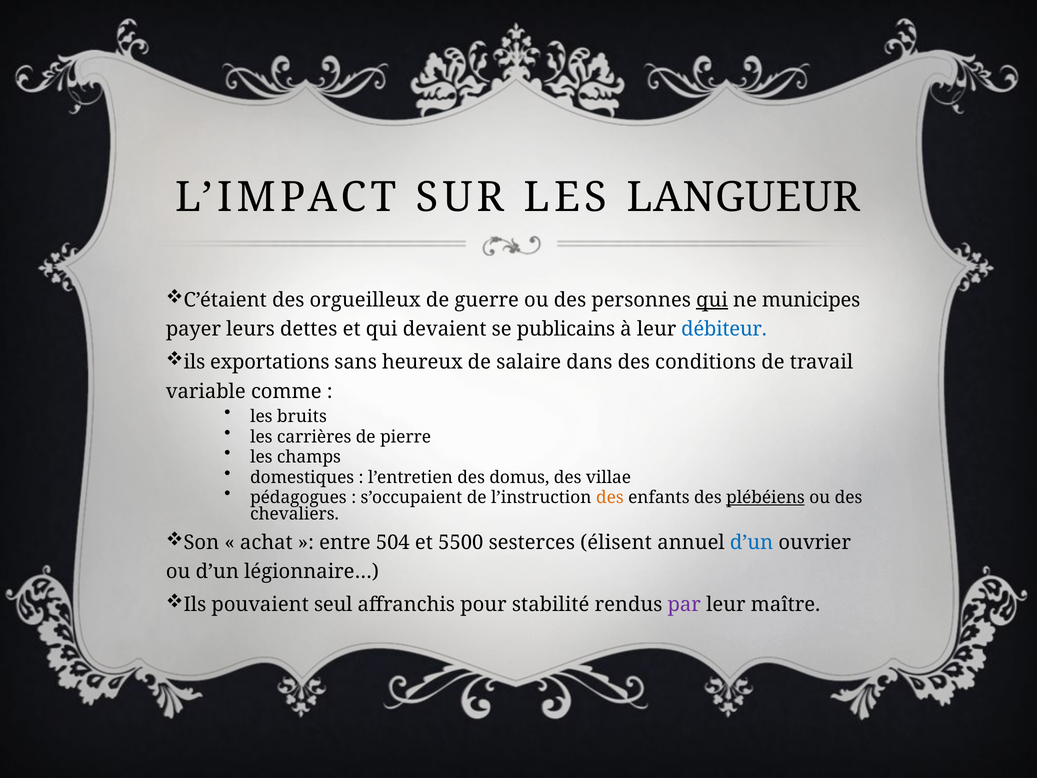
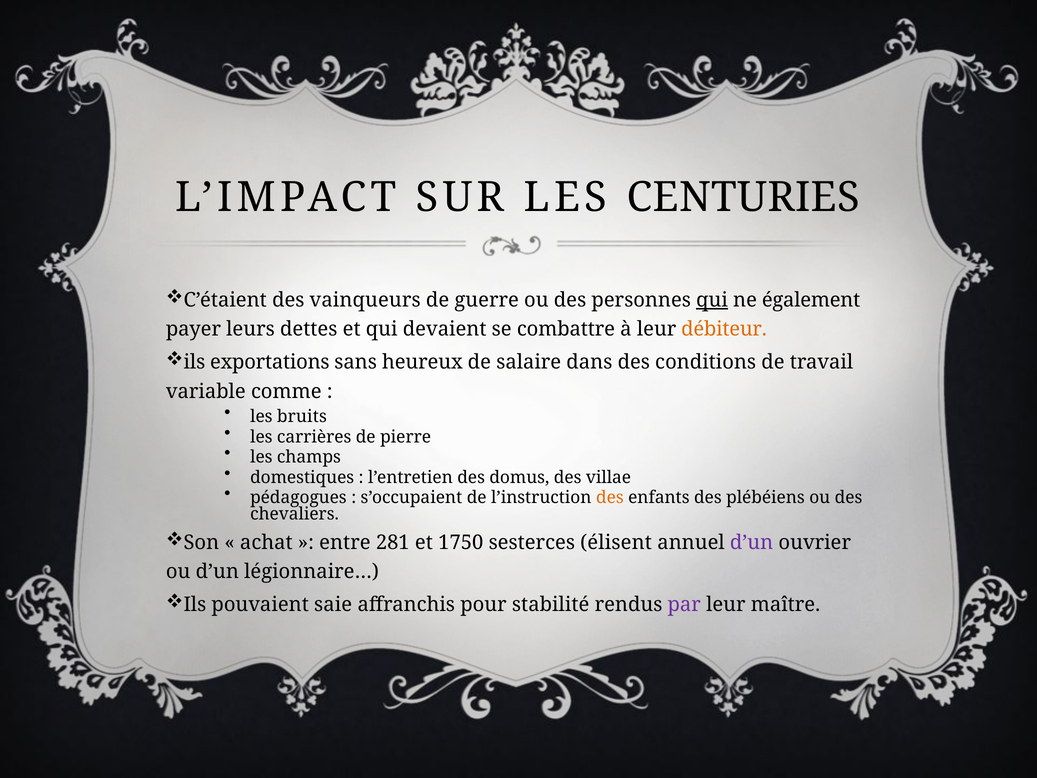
LANGUEUR: LANGUEUR -> CENTURIES
orgueilleux: orgueilleux -> vainqueurs
municipes: municipes -> également
publicains: publicains -> combattre
débiteur colour: blue -> orange
plébéiens underline: present -> none
504: 504 -> 281
5500: 5500 -> 1750
d’un at (752, 542) colour: blue -> purple
seul: seul -> saie
